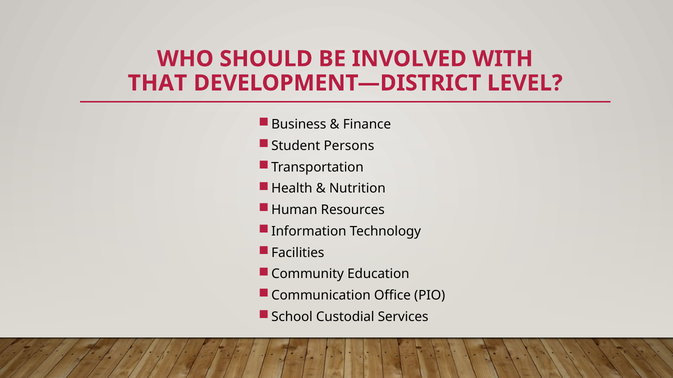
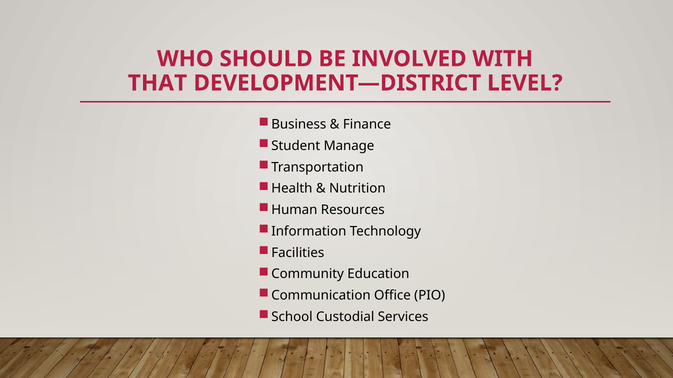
Persons: Persons -> Manage
